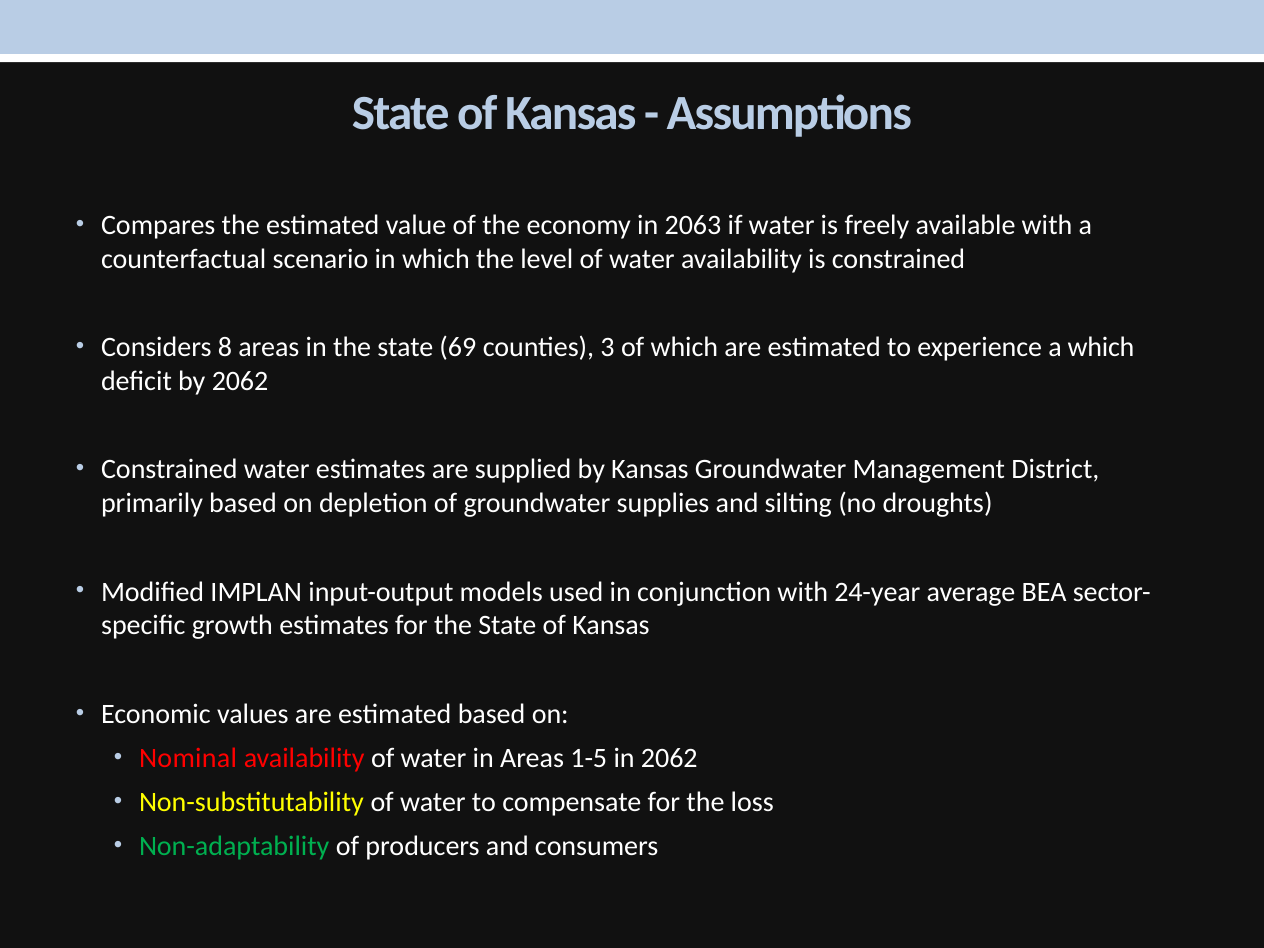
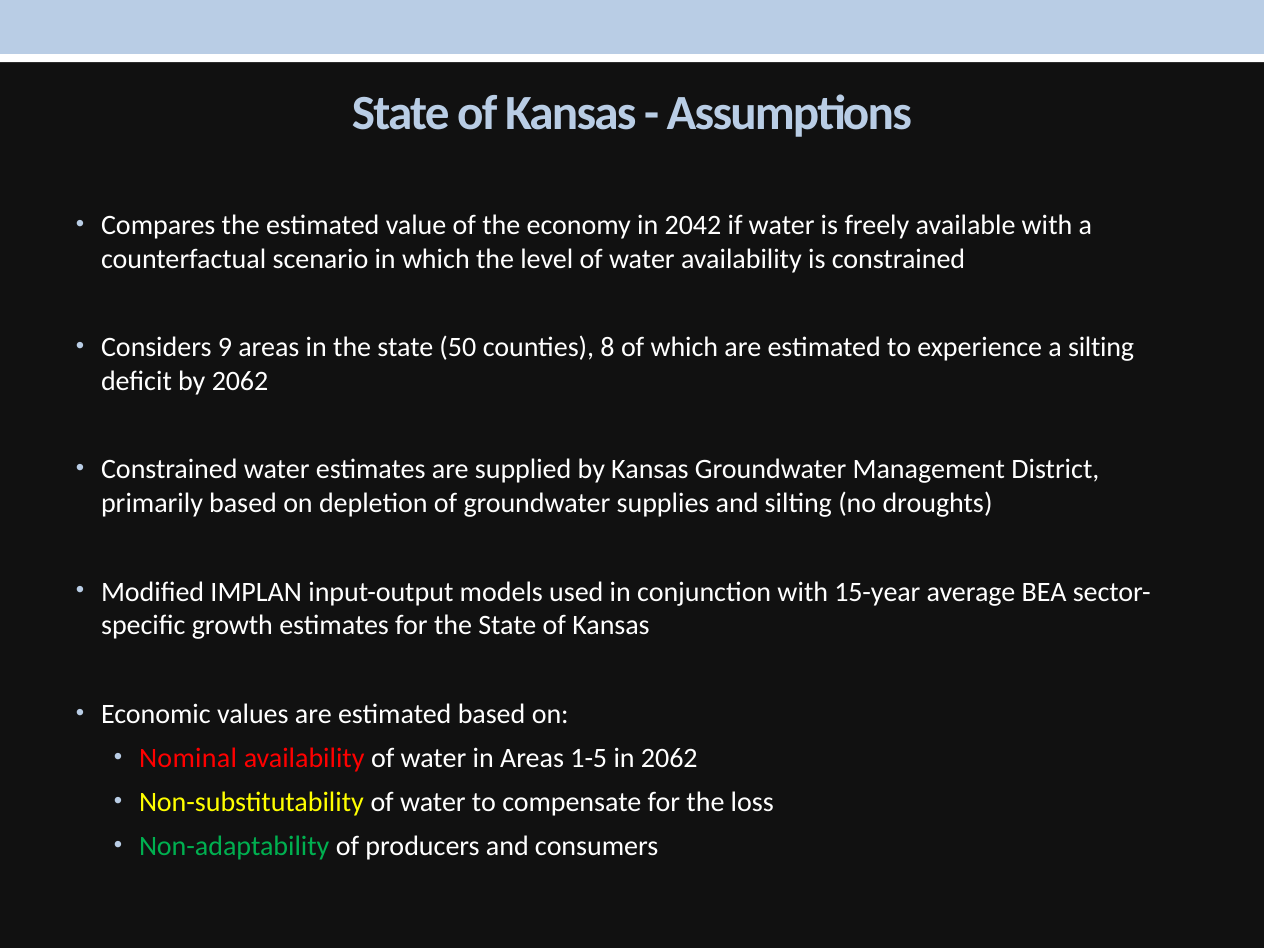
2063: 2063 -> 2042
8: 8 -> 9
69: 69 -> 50
3: 3 -> 8
a which: which -> silting
24-year: 24-year -> 15-year
